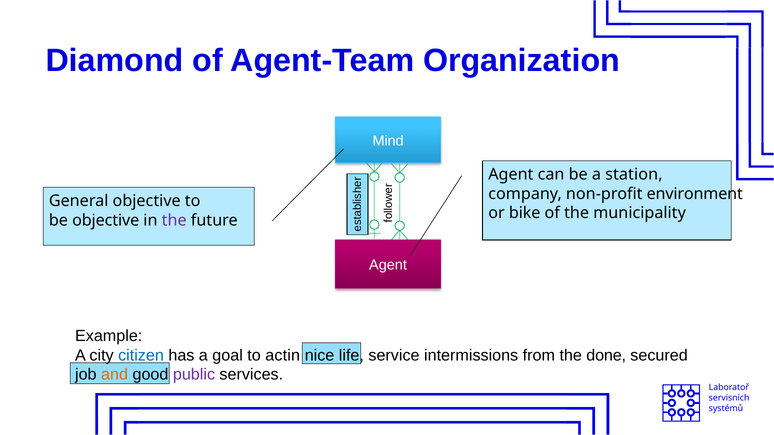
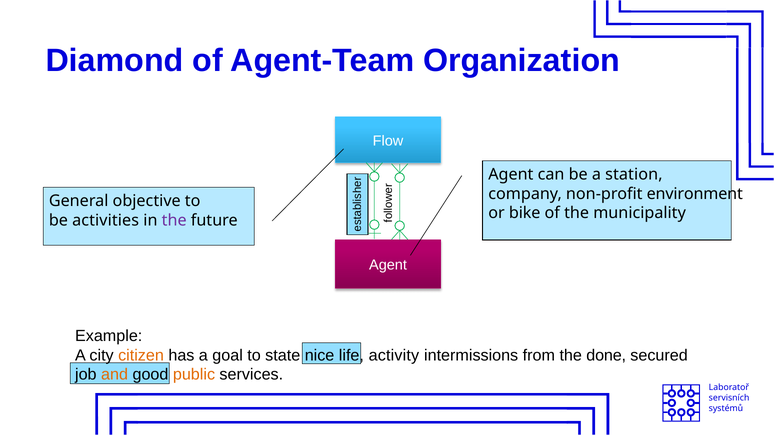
Mind: Mind -> Flow
be objective: objective -> activities
citizen colour: blue -> orange
actin: actin -> state
service: service -> activity
public colour: purple -> orange
